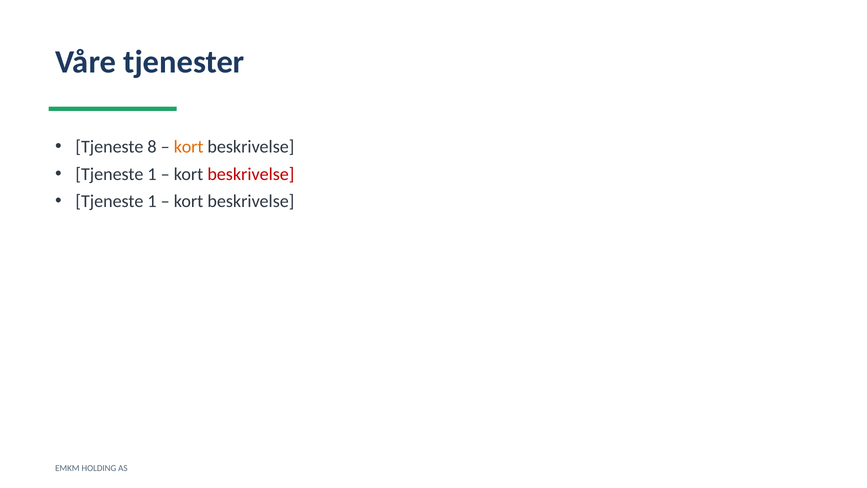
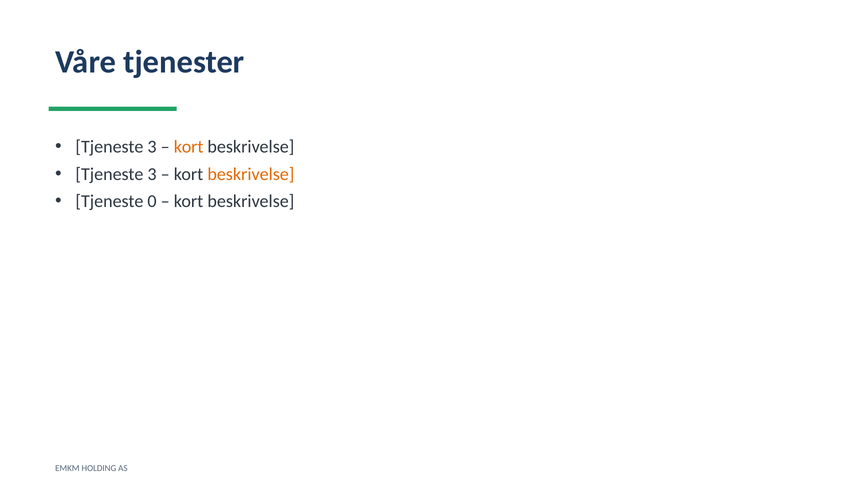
8 at (152, 147): 8 -> 3
1 at (152, 174): 1 -> 3
beskrivelse at (251, 174) colour: red -> orange
1 at (152, 201): 1 -> 0
